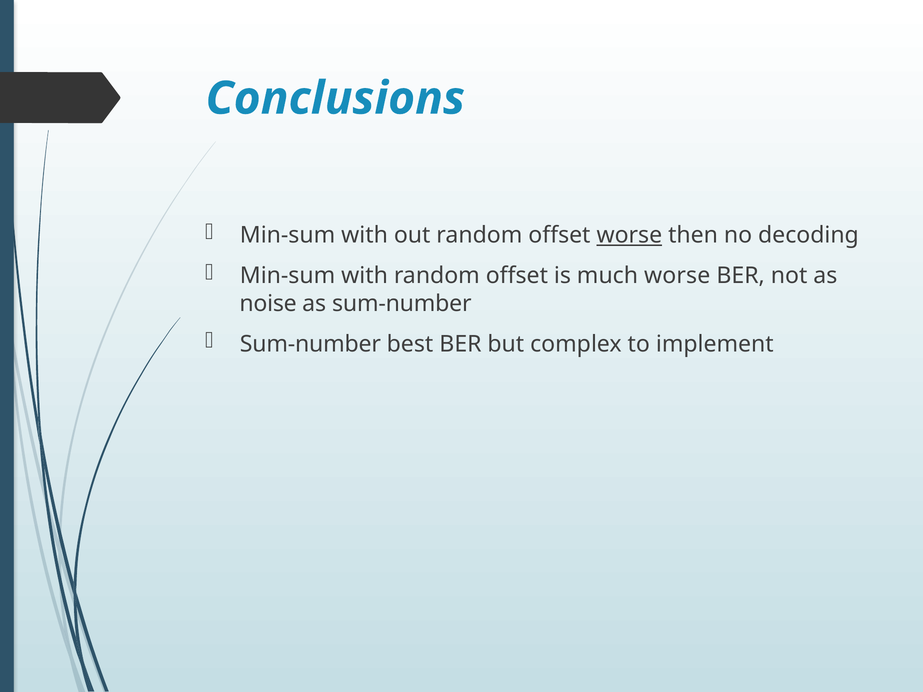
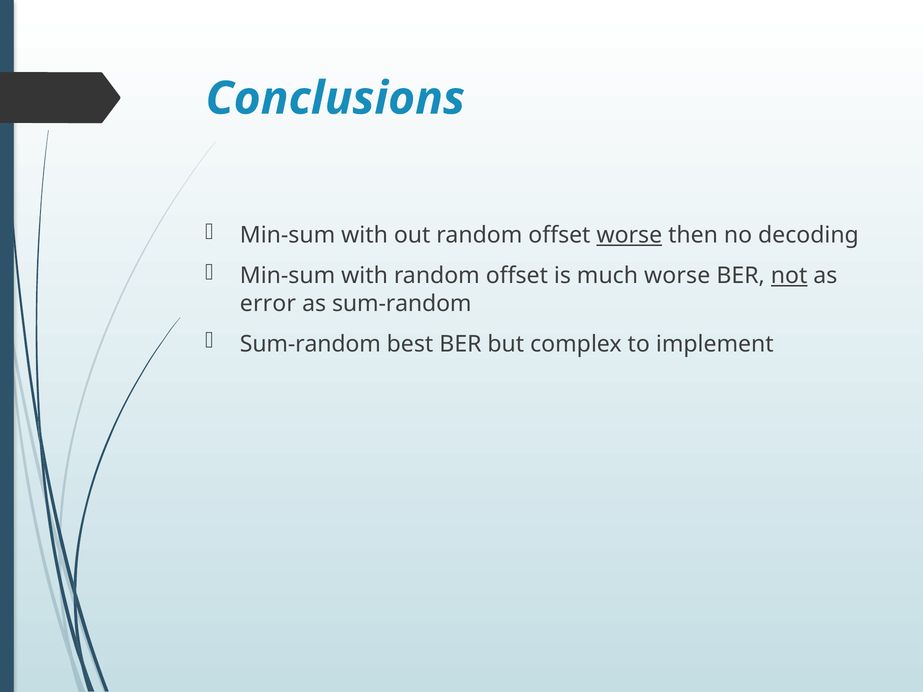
not underline: none -> present
noise: noise -> error
as sum-number: sum-number -> sum-random
Sum-number at (310, 344): Sum-number -> Sum-random
